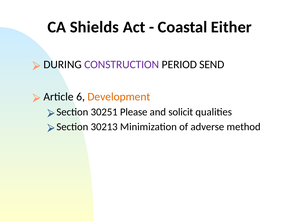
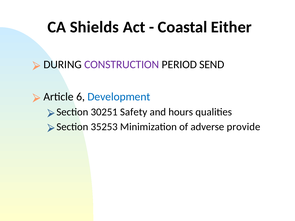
Development colour: orange -> blue
Please: Please -> Safety
solicit: solicit -> hours
30213: 30213 -> 35253
method: method -> provide
